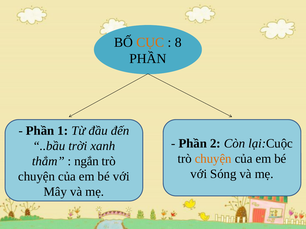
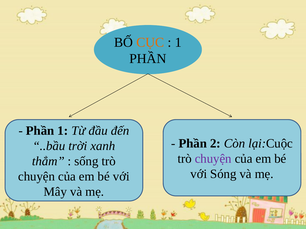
8 at (178, 42): 8 -> 1
chuyện at (213, 159) colour: orange -> purple
ngắn: ngắn -> sống
